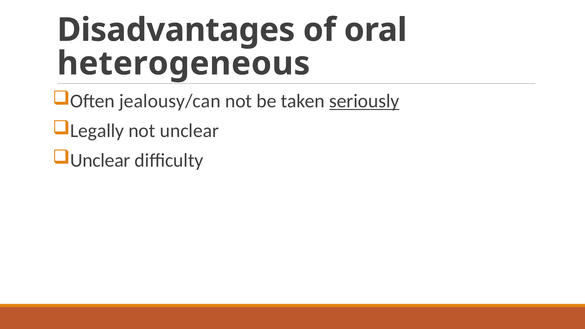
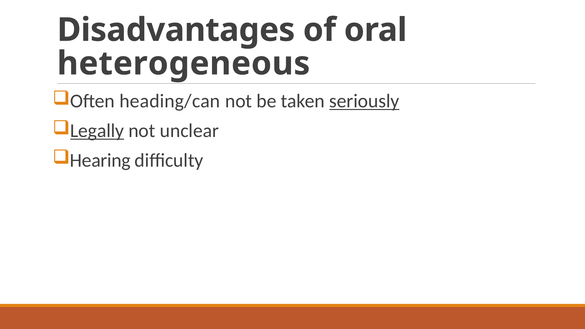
jealousy/can: jealousy/can -> heading/can
Legally underline: none -> present
Unclear at (100, 160): Unclear -> Hearing
